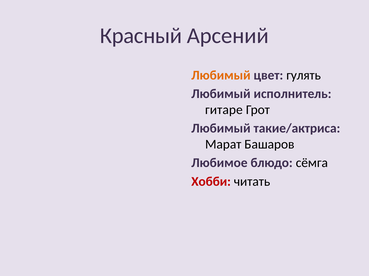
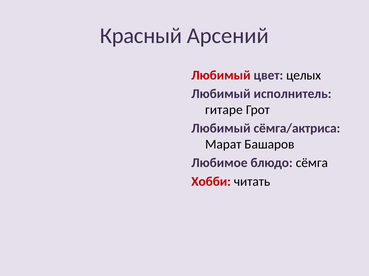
Любимый at (221, 75) colour: orange -> red
гулять: гулять -> целых
такие/актриса: такие/актриса -> сёмга/актриса
